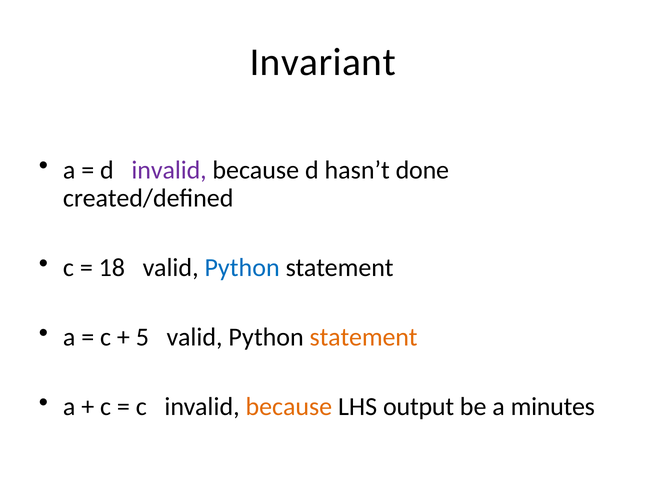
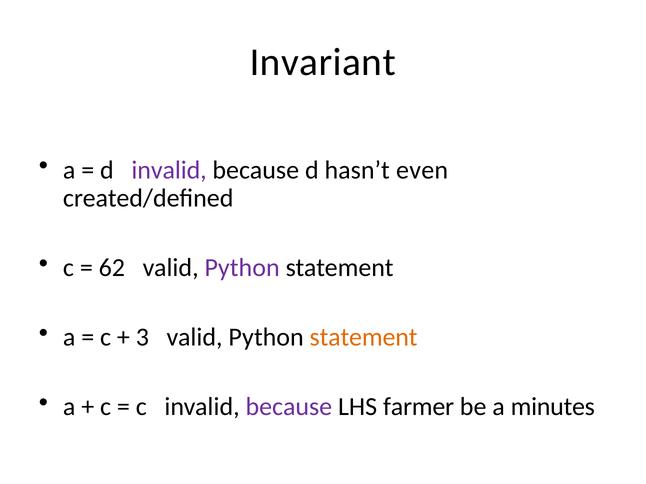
done: done -> even
18: 18 -> 62
Python at (242, 268) colour: blue -> purple
5: 5 -> 3
because at (289, 407) colour: orange -> purple
output: output -> farmer
